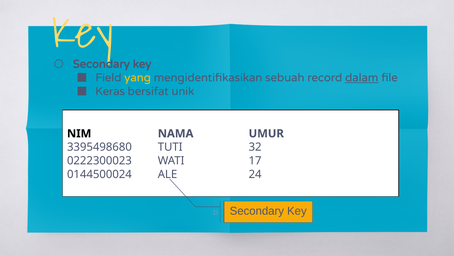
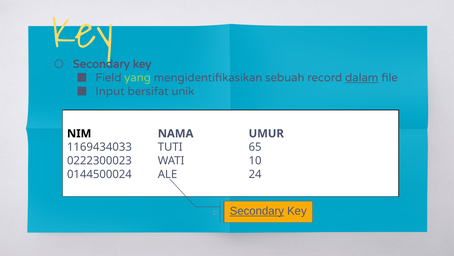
yang colour: yellow -> light green
Keras: Keras -> Input
3395498680: 3395498680 -> 1169434033
32: 32 -> 65
17: 17 -> 10
Secondary at (257, 210) underline: none -> present
